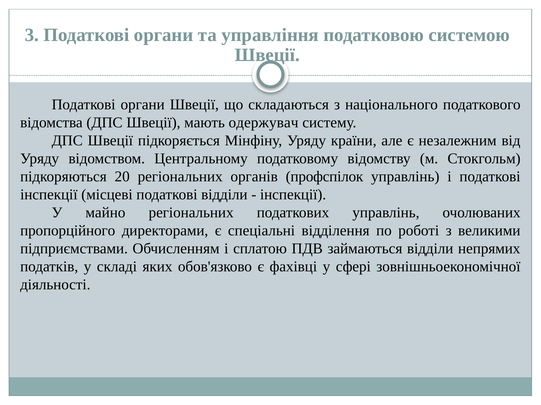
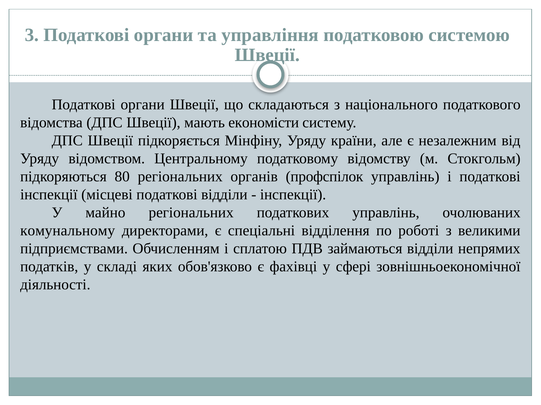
одержувач: одержувач -> економісти
20: 20 -> 80
пропорційного: пропорційного -> комунальному
